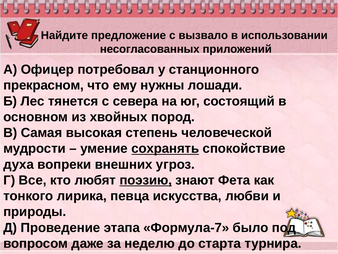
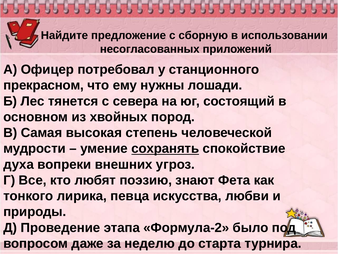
вызвало: вызвало -> сборную
поэзию underline: present -> none
Формула-7: Формула-7 -> Формула-2
